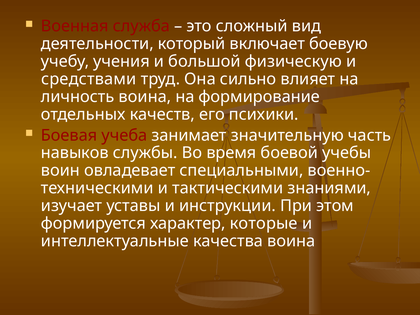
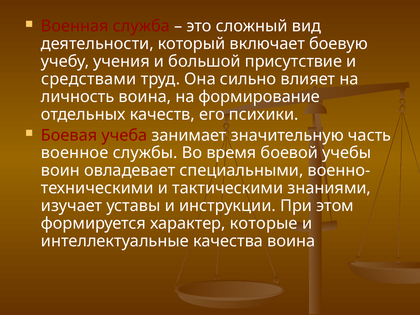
физическую: физическую -> присутствие
навыков: навыков -> военное
